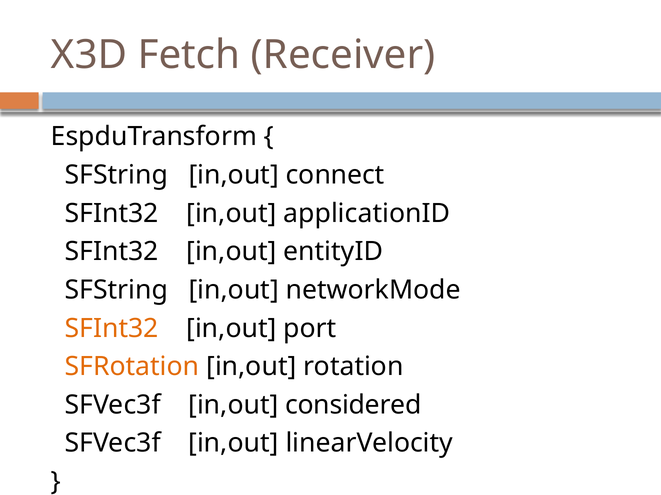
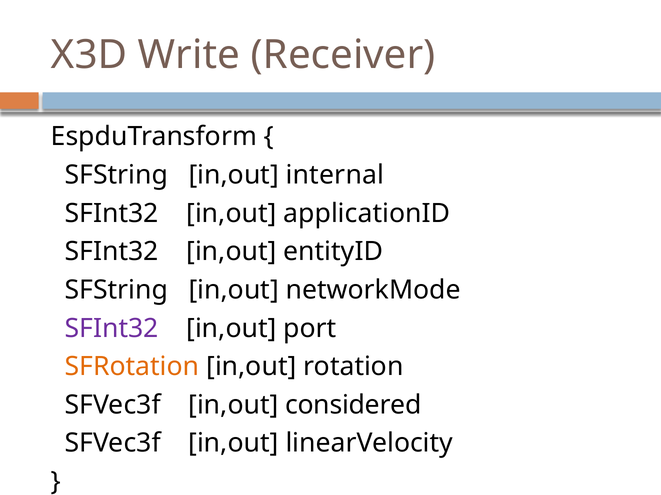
Fetch: Fetch -> Write
connect: connect -> internal
SFInt32 at (112, 329) colour: orange -> purple
